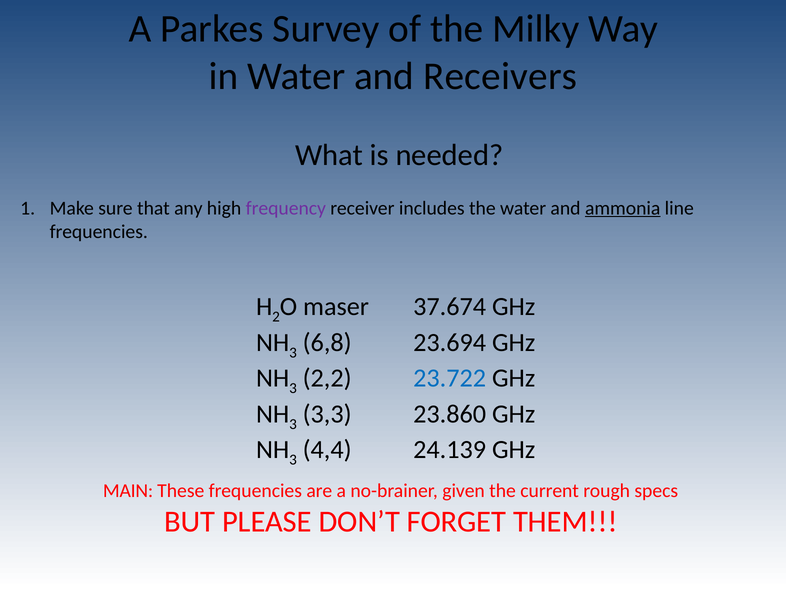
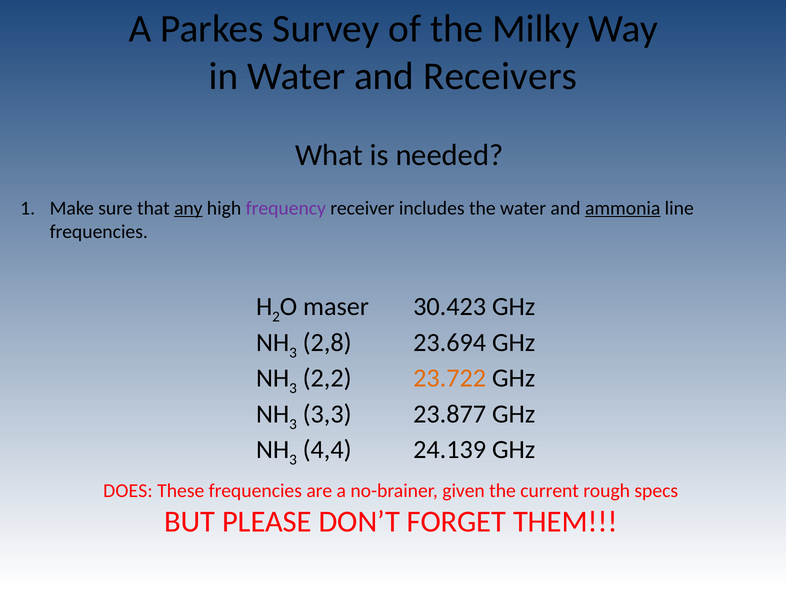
any underline: none -> present
37.674: 37.674 -> 30.423
6,8: 6,8 -> 2,8
23.722 colour: blue -> orange
23.860: 23.860 -> 23.877
MAIN: MAIN -> DOES
